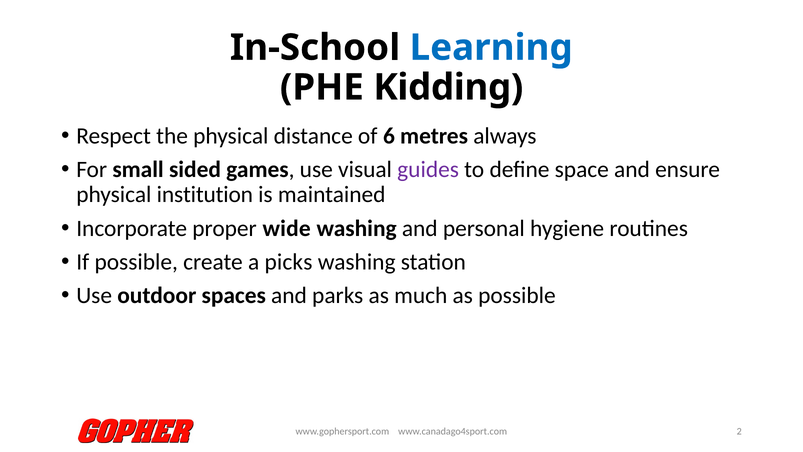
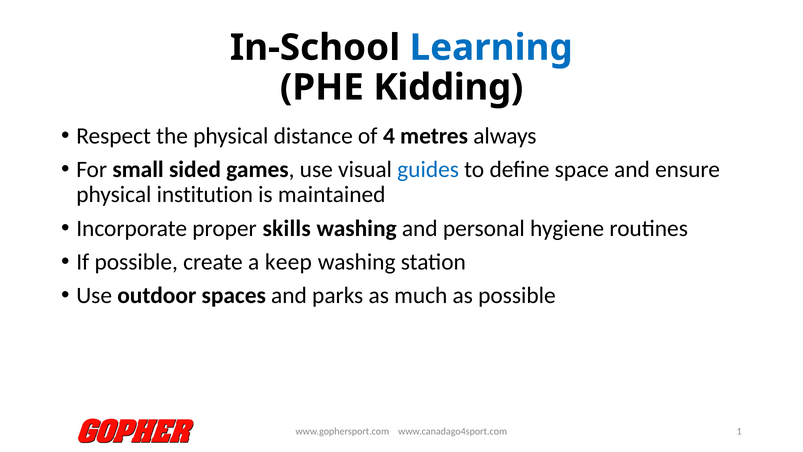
6: 6 -> 4
guides colour: purple -> blue
wide: wide -> skills
picks: picks -> keep
2: 2 -> 1
